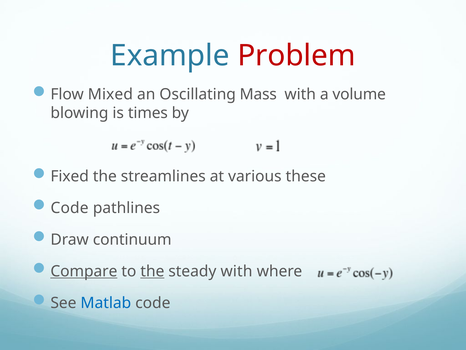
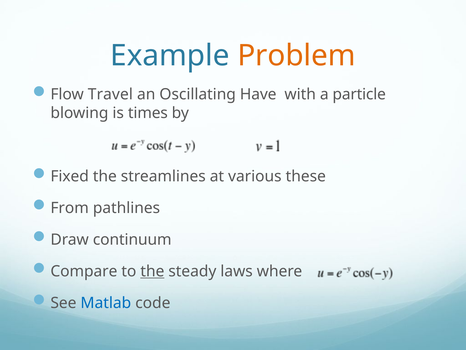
Problem colour: red -> orange
Mixed: Mixed -> Travel
Mass: Mass -> Have
volume: volume -> particle
Code at (70, 208): Code -> From
Compare underline: present -> none
steady with: with -> laws
